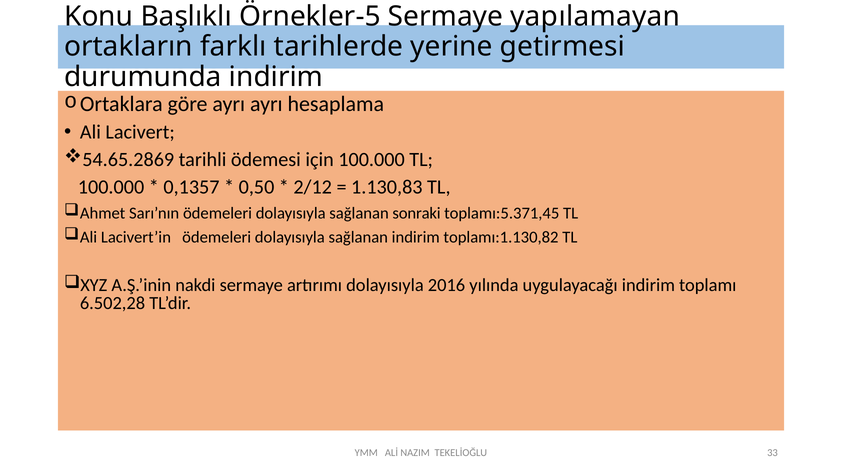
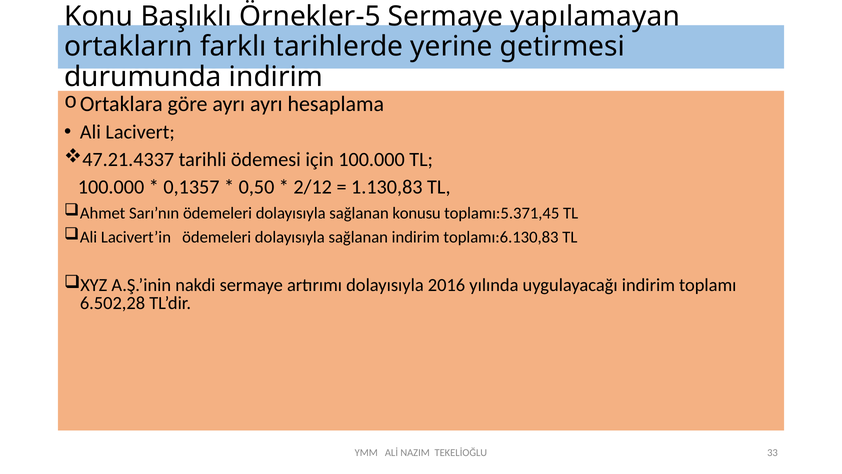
54.65.2869: 54.65.2869 -> 47.21.4337
sonraki: sonraki -> konusu
toplamı:1.130,82: toplamı:1.130,82 -> toplamı:6.130,83
